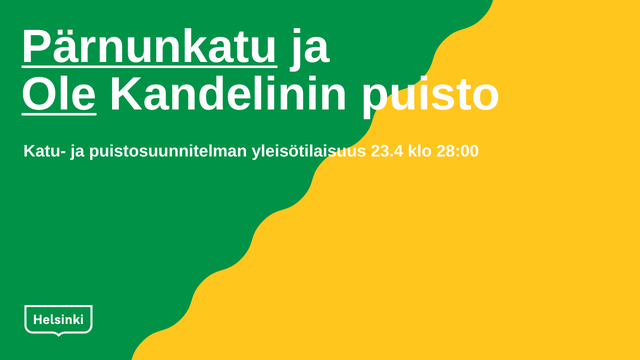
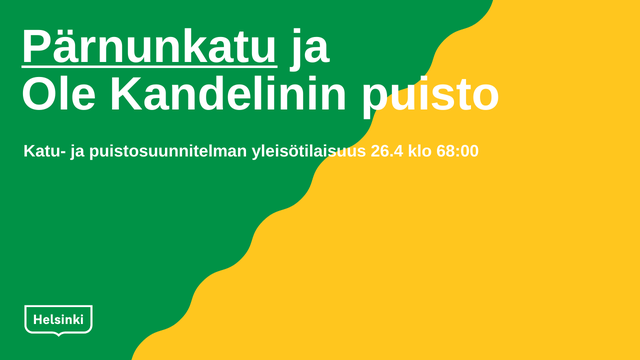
Ole underline: present -> none
23.4: 23.4 -> 26.4
28:00: 28:00 -> 68:00
